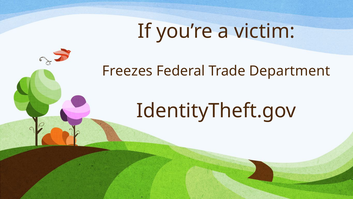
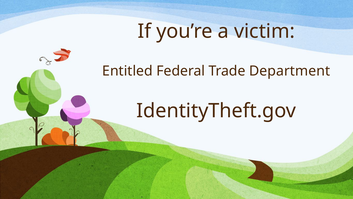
Freezes: Freezes -> Entitled
